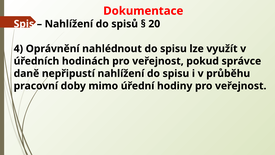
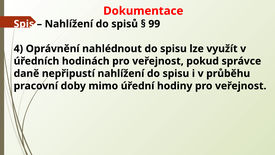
20: 20 -> 99
